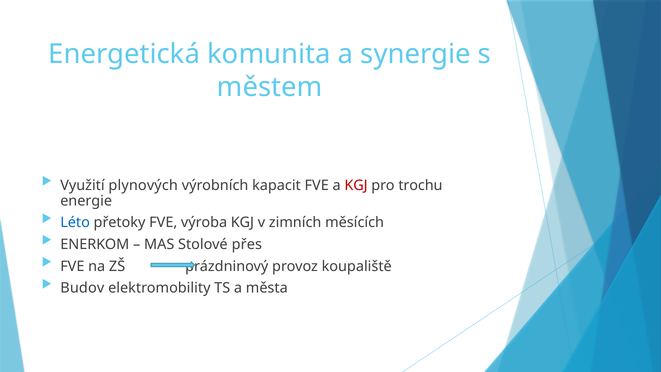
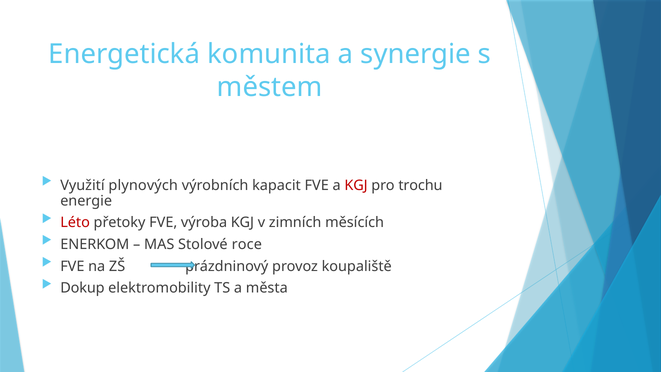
Léto colour: blue -> red
přes: přes -> roce
Budov: Budov -> Dokup
